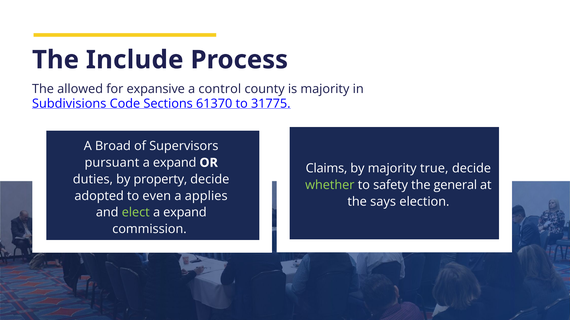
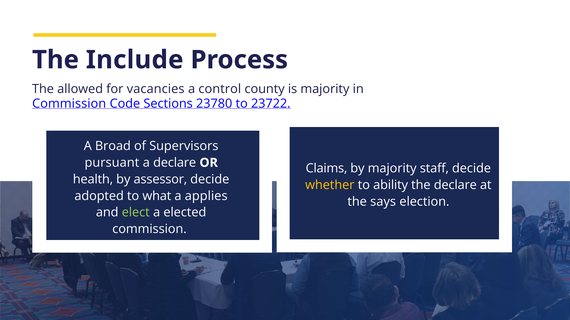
expansive: expansive -> vacancies
Subdivisions at (69, 104): Subdivisions -> Commission
61370: 61370 -> 23780
31775: 31775 -> 23722
expand at (175, 163): expand -> declare
true: true -> staff
duties: duties -> health
property: property -> assessor
whether colour: light green -> yellow
safety: safety -> ability
the general: general -> declare
even: even -> what
expand at (185, 213): expand -> elected
